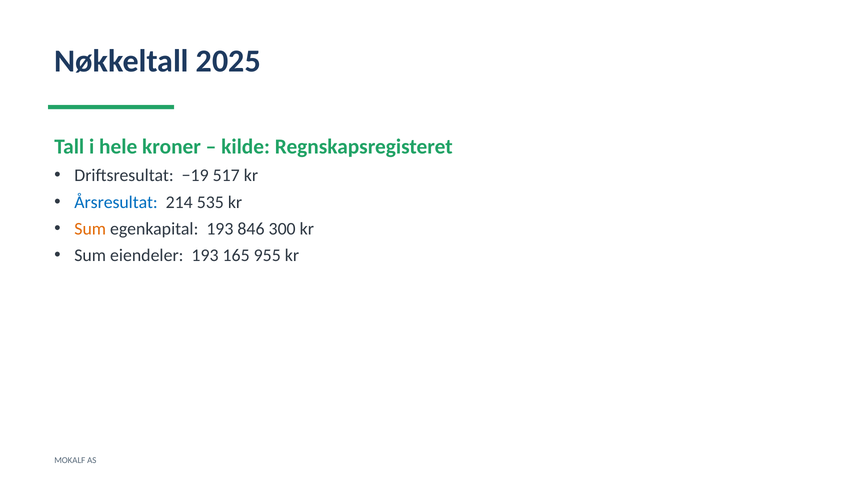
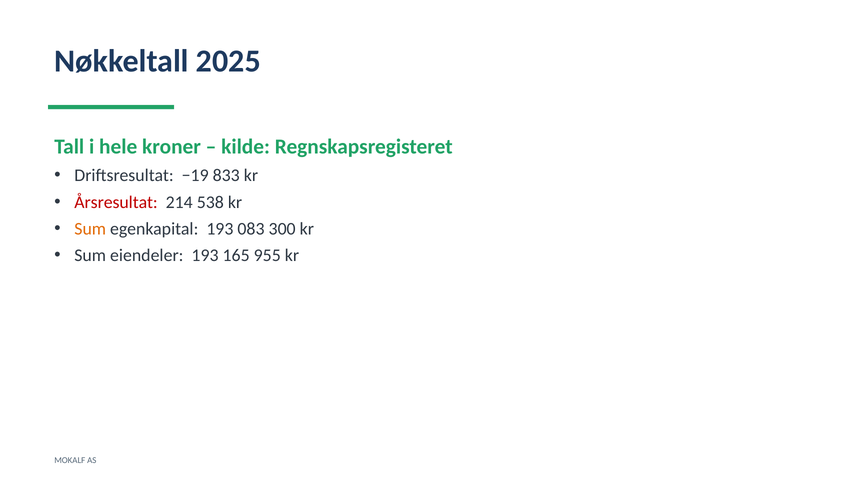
517: 517 -> 833
Årsresultat colour: blue -> red
535: 535 -> 538
846: 846 -> 083
